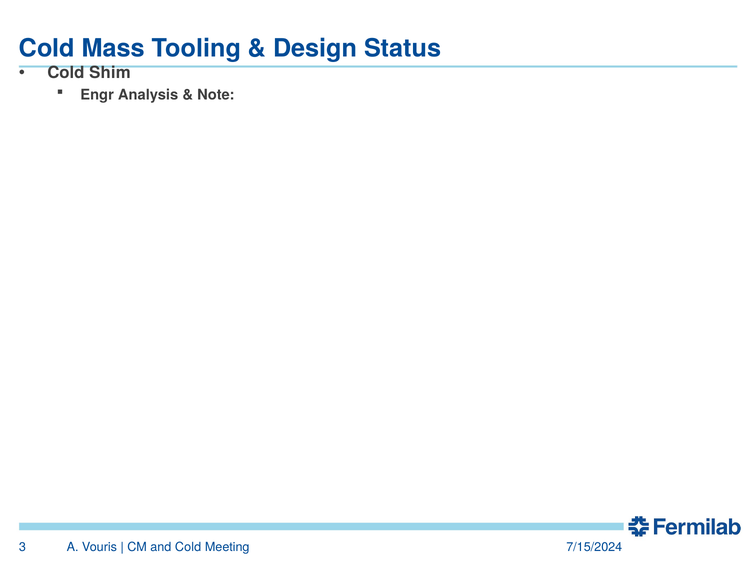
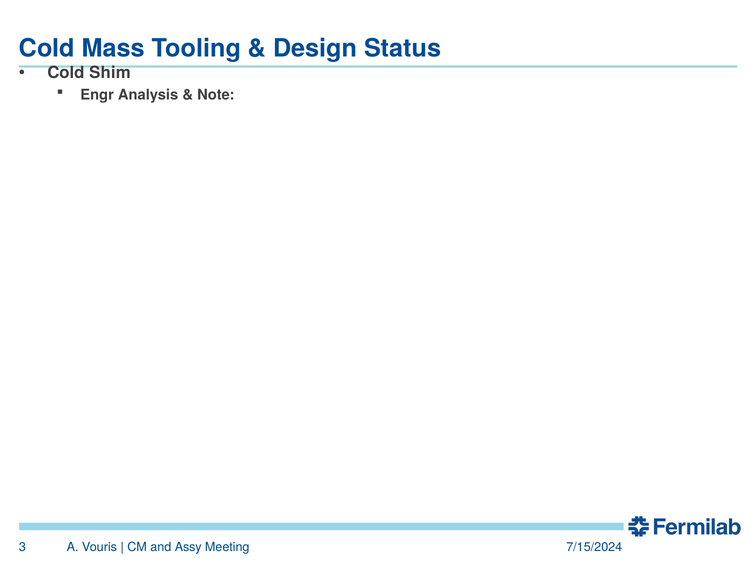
and Cold: Cold -> Assy
